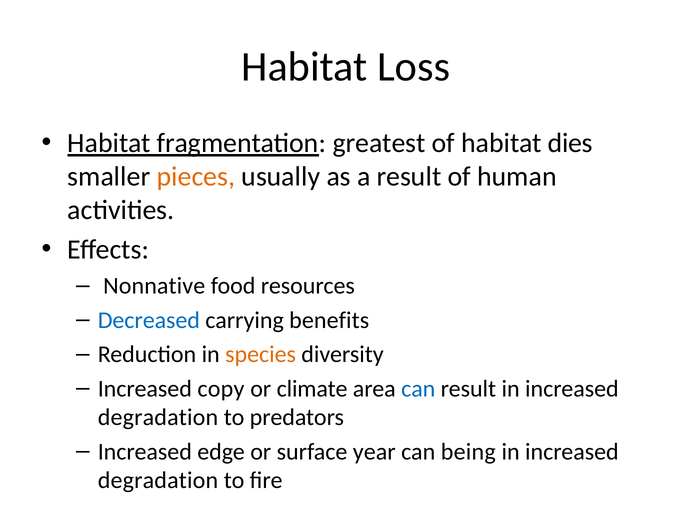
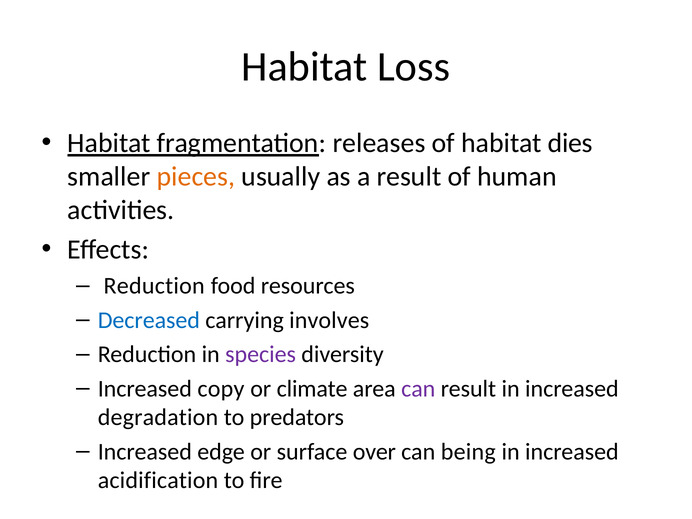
greatest: greatest -> releases
Nonnative at (154, 286): Nonnative -> Reduction
benefits: benefits -> involves
species colour: orange -> purple
can at (418, 389) colour: blue -> purple
year: year -> over
degradation at (158, 481): degradation -> acidification
